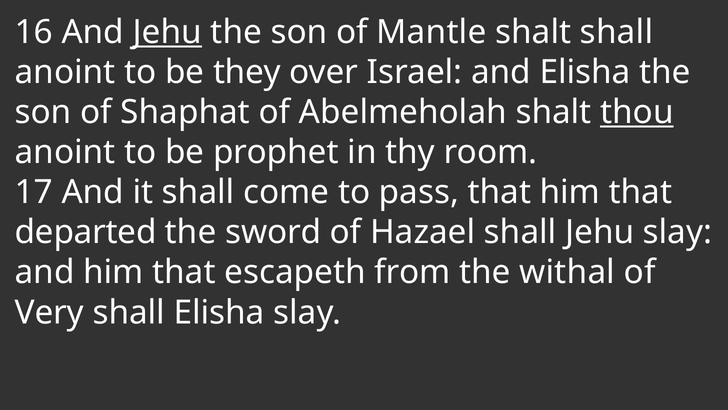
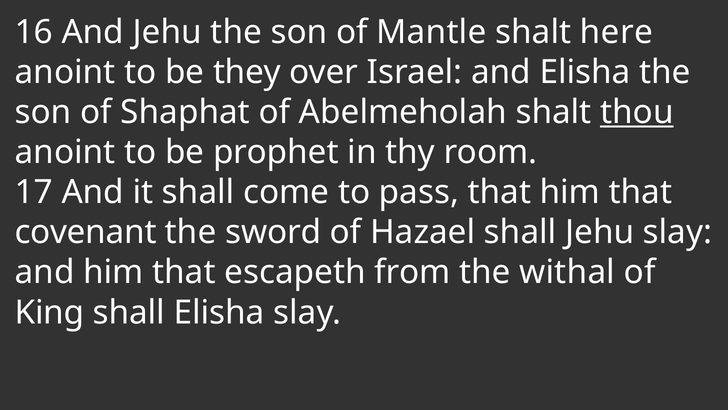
Jehu at (167, 32) underline: present -> none
shalt shall: shall -> here
departed: departed -> covenant
Very: Very -> King
